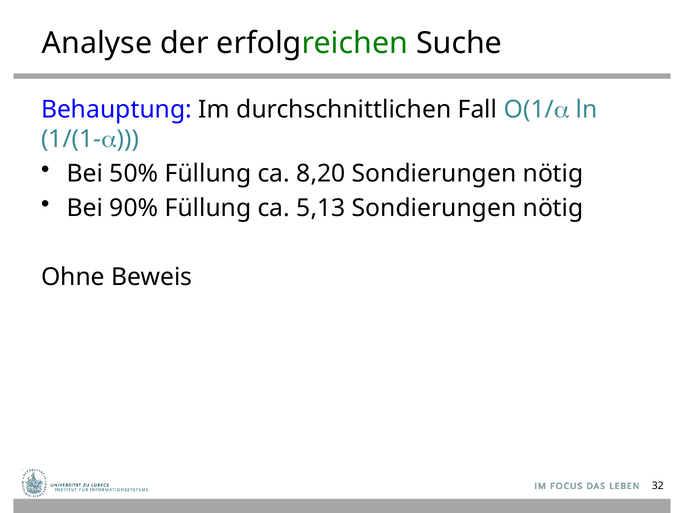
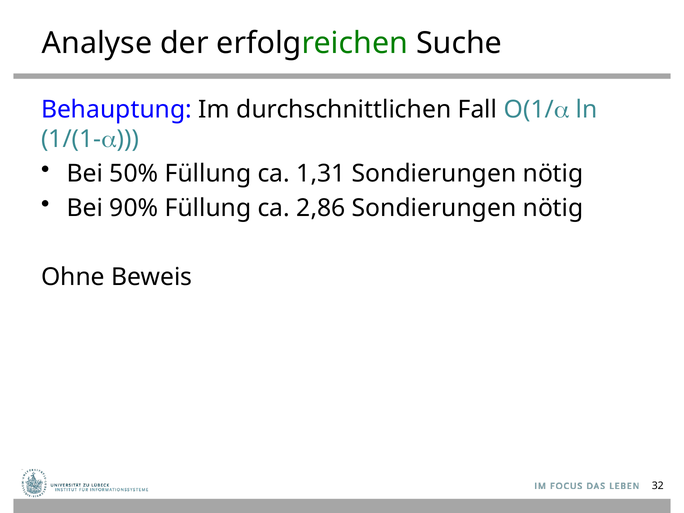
8,20: 8,20 -> 1,31
5,13: 5,13 -> 2,86
